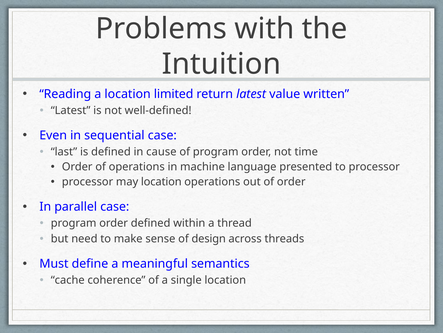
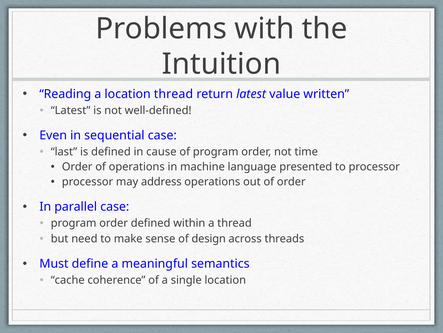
location limited: limited -> thread
may location: location -> address
